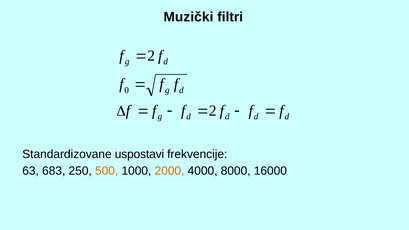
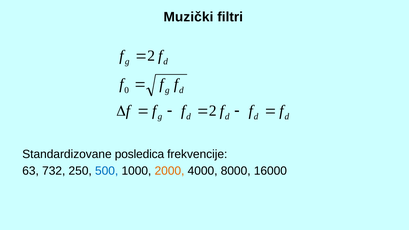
uspostavi: uspostavi -> posledica
683: 683 -> 732
500 colour: orange -> blue
